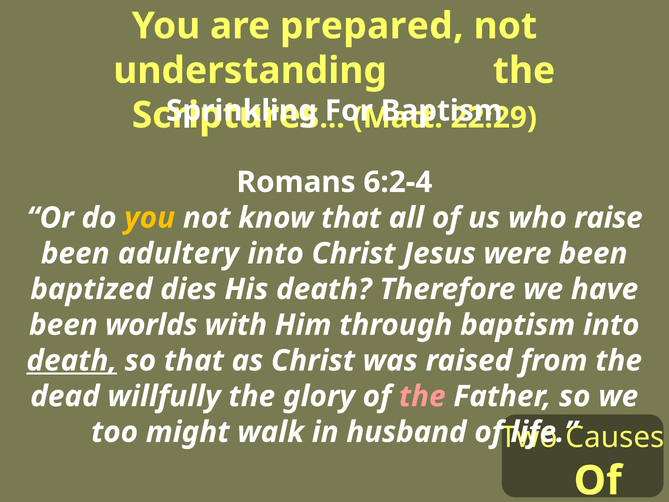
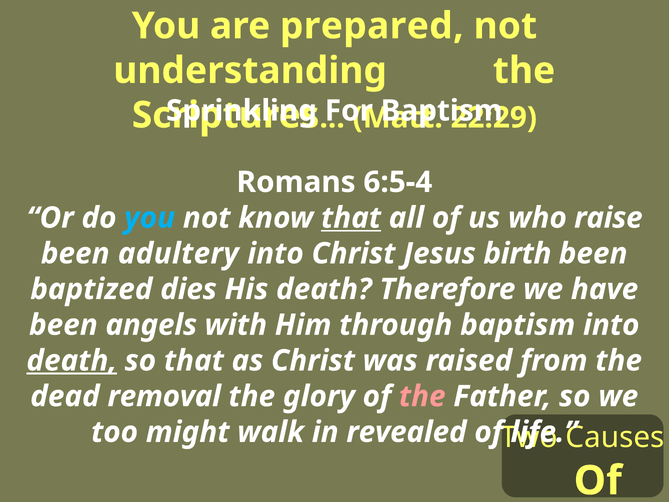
6:2-4: 6:2-4 -> 6:5-4
you at (150, 218) colour: yellow -> light blue
that at (351, 218) underline: none -> present
were: were -> birth
worlds: worlds -> angels
willfully: willfully -> removal
husband: husband -> revealed
